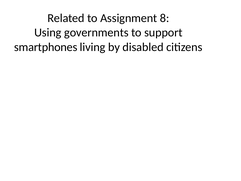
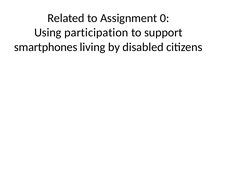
8: 8 -> 0
governments: governments -> participation
